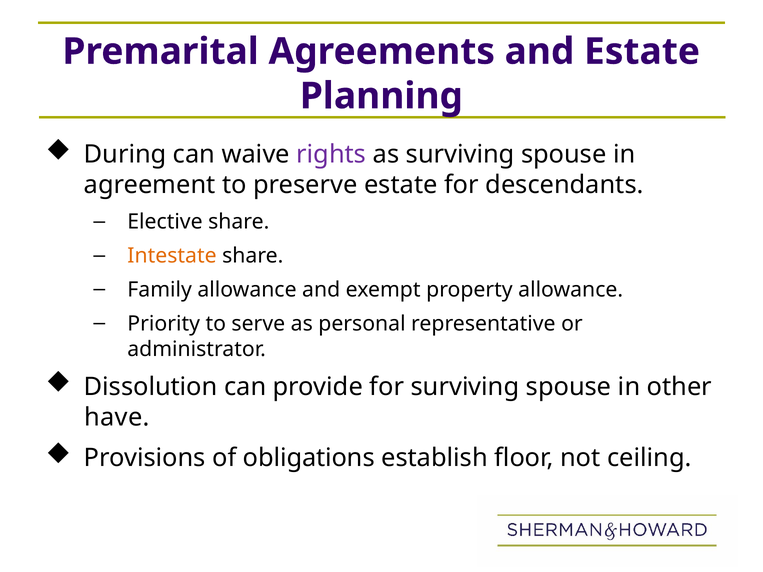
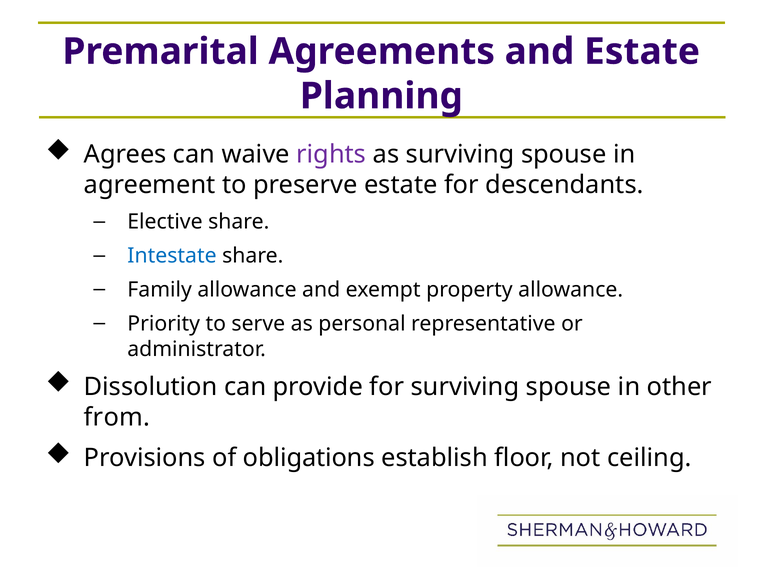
During: During -> Agrees
Intestate colour: orange -> blue
have: have -> from
